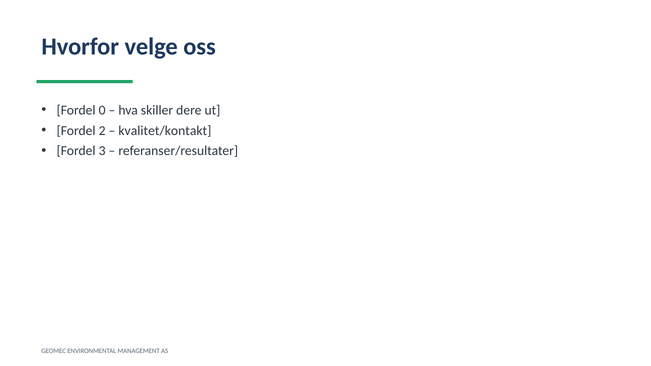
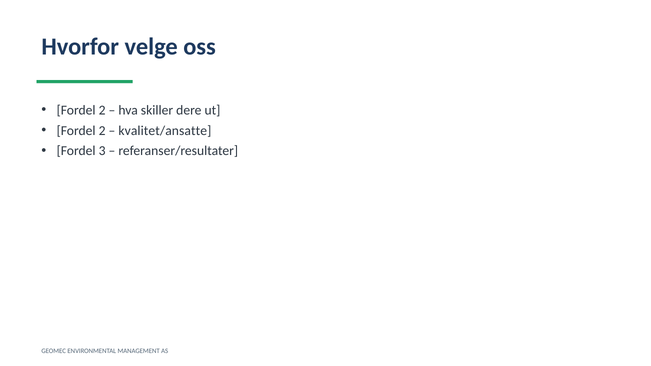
0 at (102, 110): 0 -> 2
kvalitet/kontakt: kvalitet/kontakt -> kvalitet/ansatte
